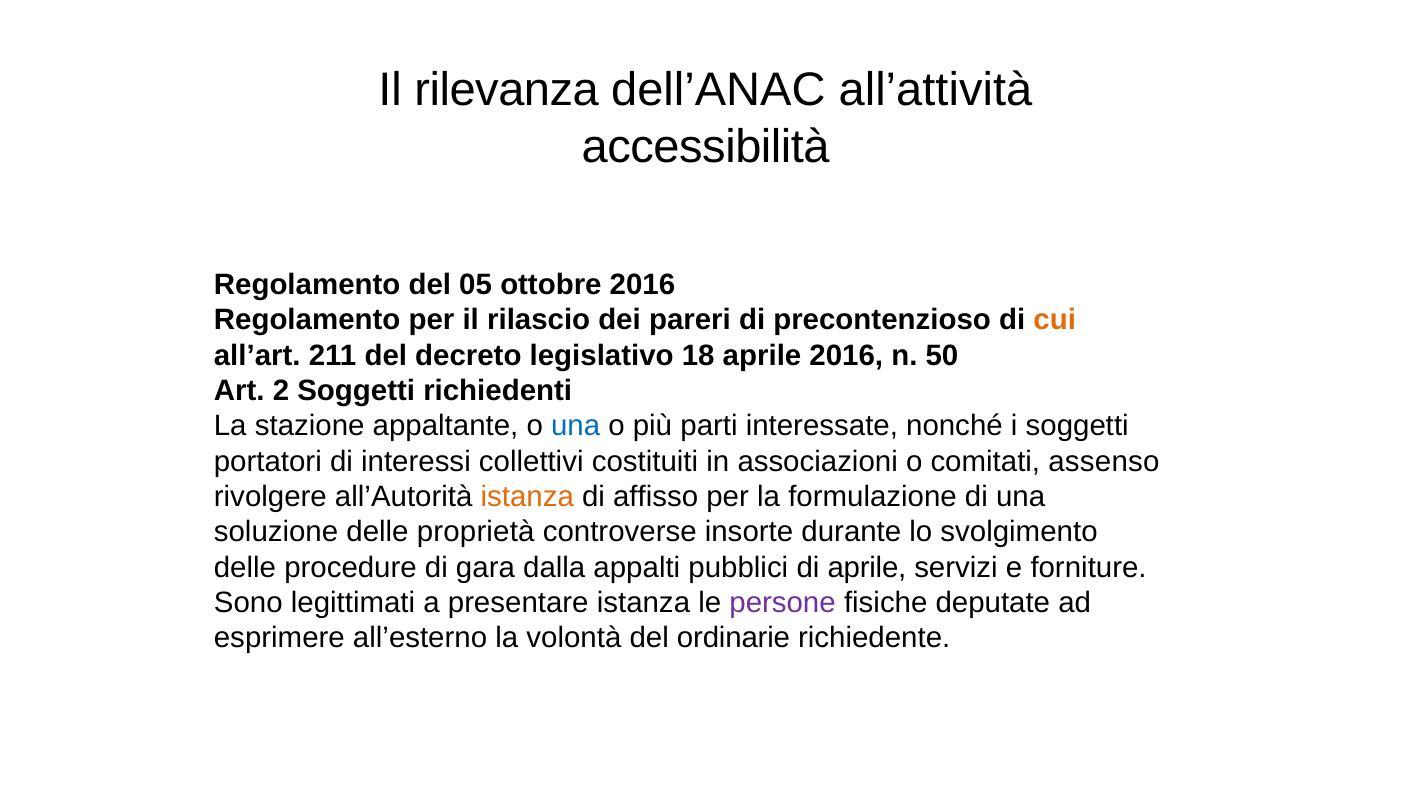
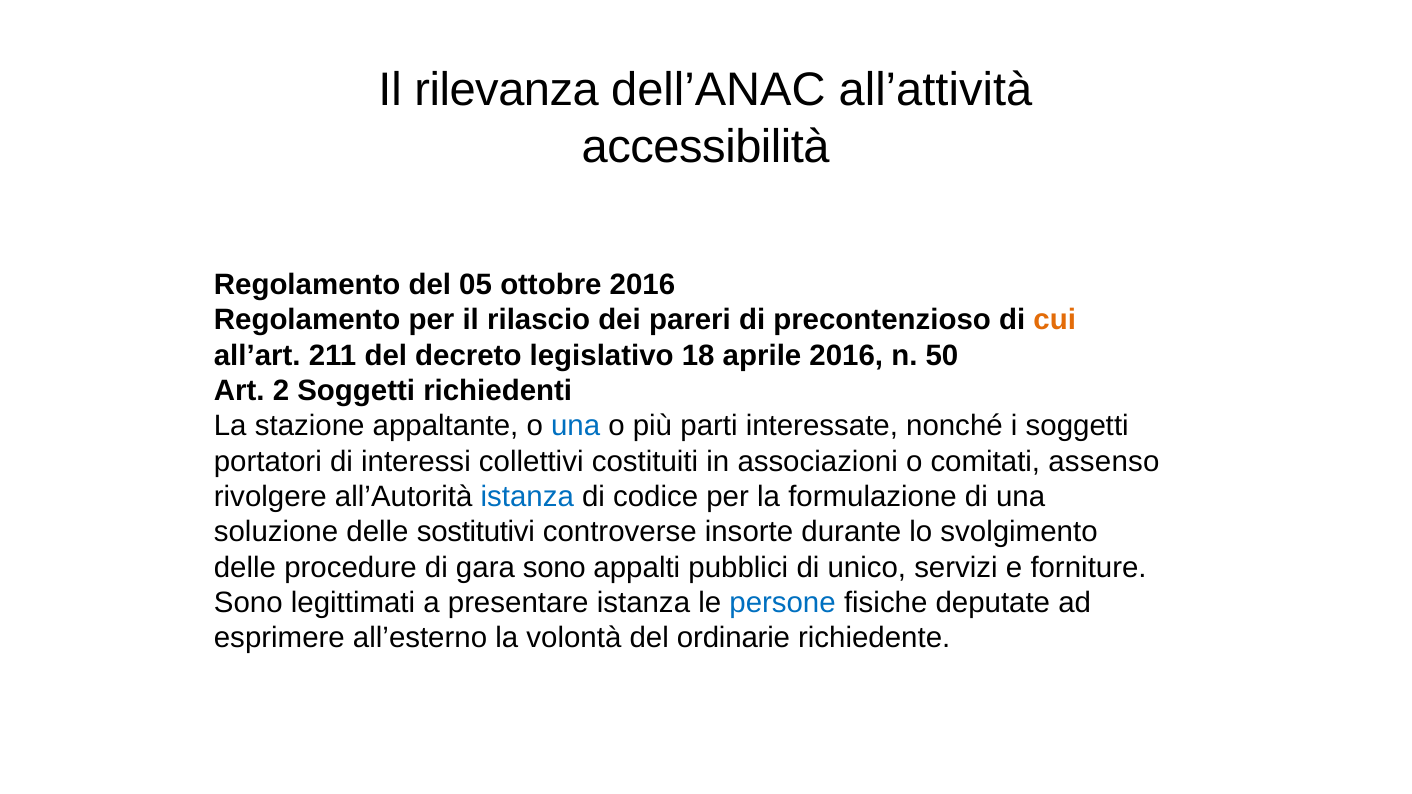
istanza at (527, 497) colour: orange -> blue
affisso: affisso -> codice
proprietà: proprietà -> sostitutivi
gara dalla: dalla -> sono
di aprile: aprile -> unico
persone colour: purple -> blue
